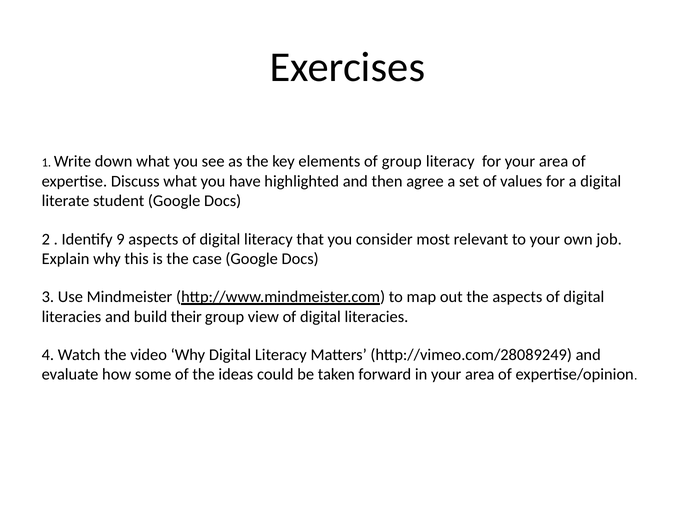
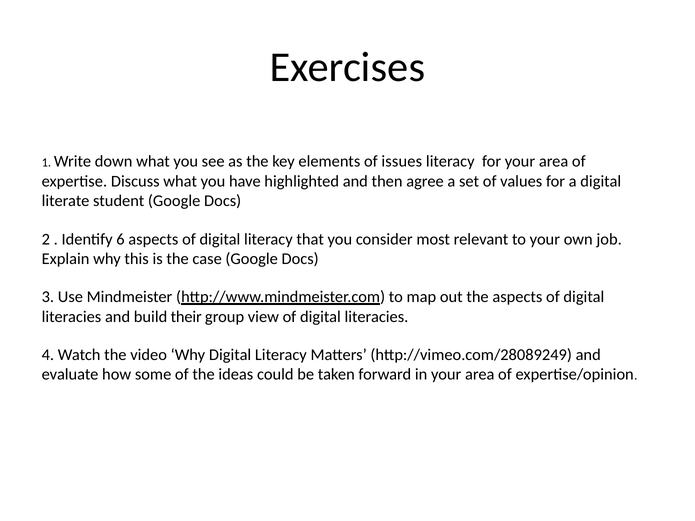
of group: group -> issues
9: 9 -> 6
